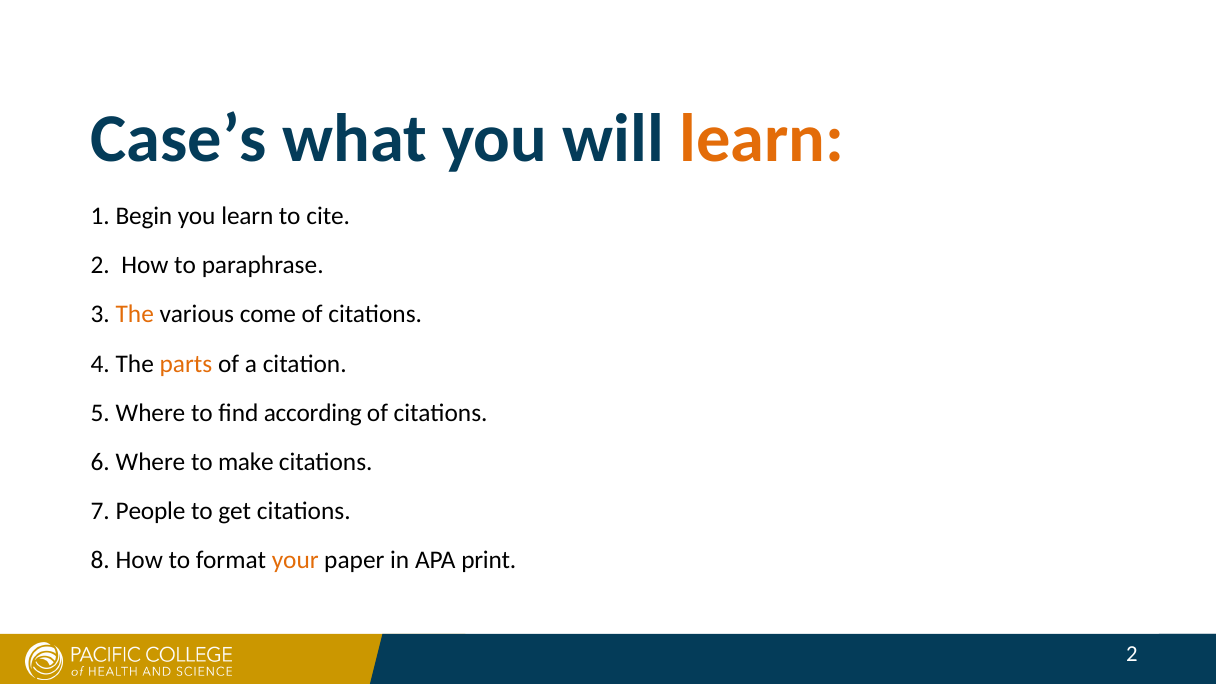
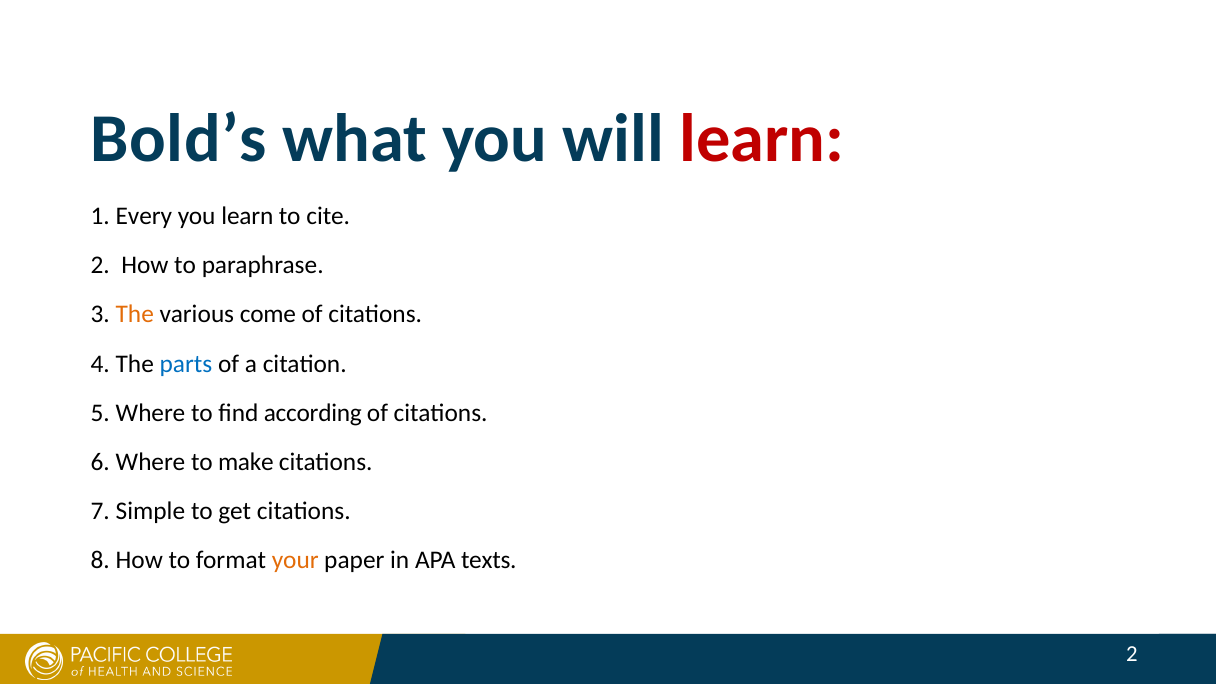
Case’s: Case’s -> Bold’s
learn at (762, 139) colour: orange -> red
Begin: Begin -> Every
parts colour: orange -> blue
People: People -> Simple
print: print -> texts
